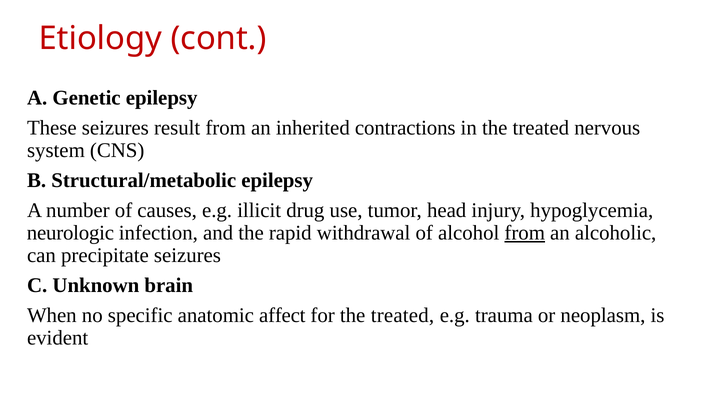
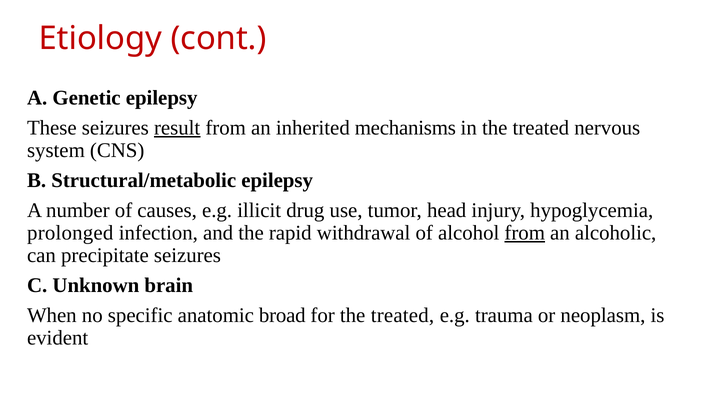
result underline: none -> present
contractions: contractions -> mechanisms
neurologic: neurologic -> prolonged
affect: affect -> broad
